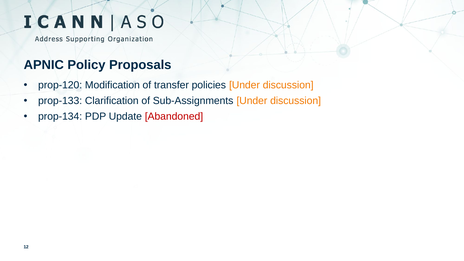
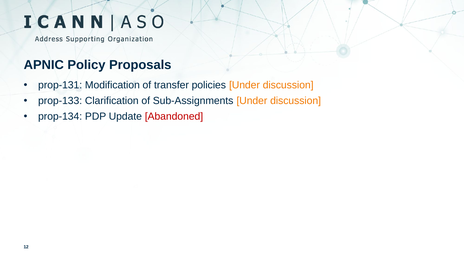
prop-120: prop-120 -> prop-131
